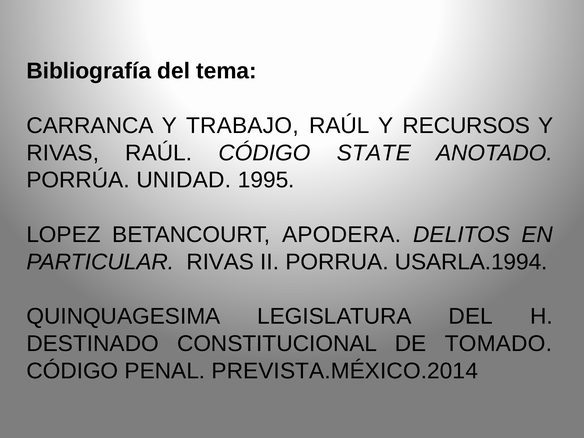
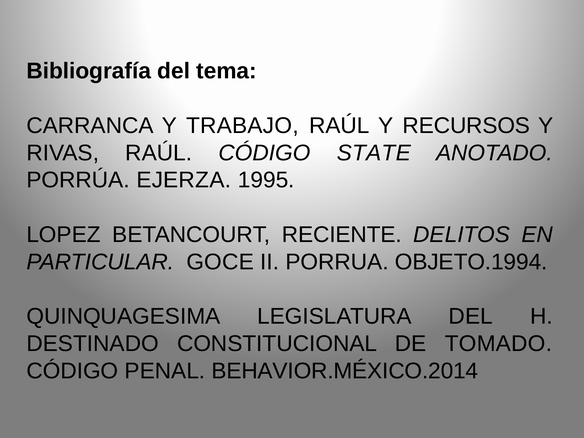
UNIDAD: UNIDAD -> EJERZA
APODERA: APODERA -> RECIENTE
PARTICULAR RIVAS: RIVAS -> GOCE
USARLA.1994: USARLA.1994 -> OBJETO.1994
PREVISTA.MÉXICO.2014: PREVISTA.MÉXICO.2014 -> BEHAVIOR.MÉXICO.2014
